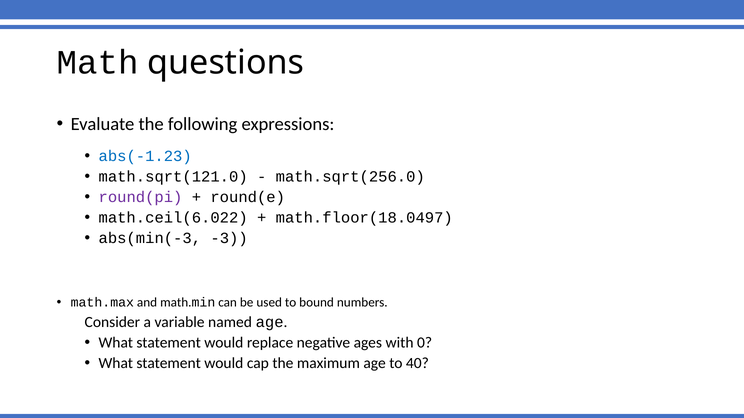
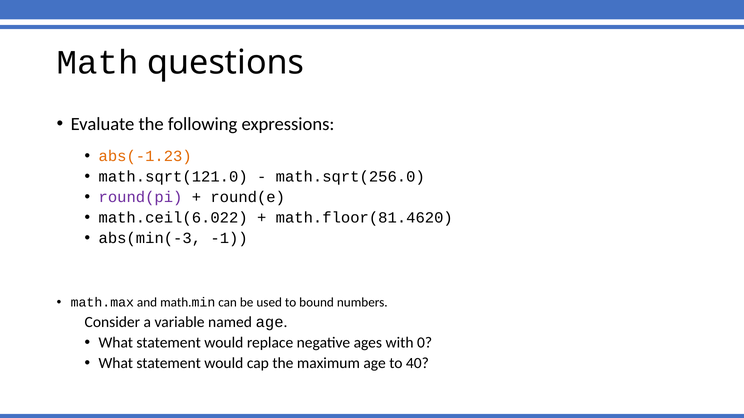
abs(-1.23 colour: blue -> orange
math.floor(18.0497: math.floor(18.0497 -> math.floor(81.4620
-3: -3 -> -1
